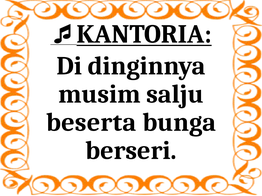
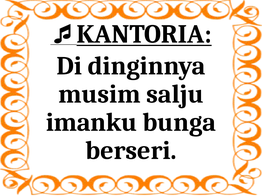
beserta: beserta -> imanku
